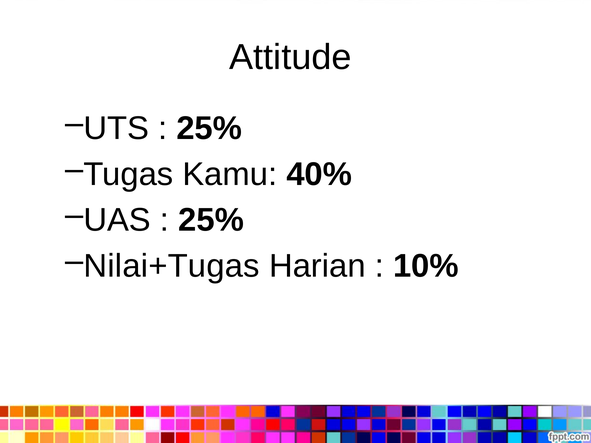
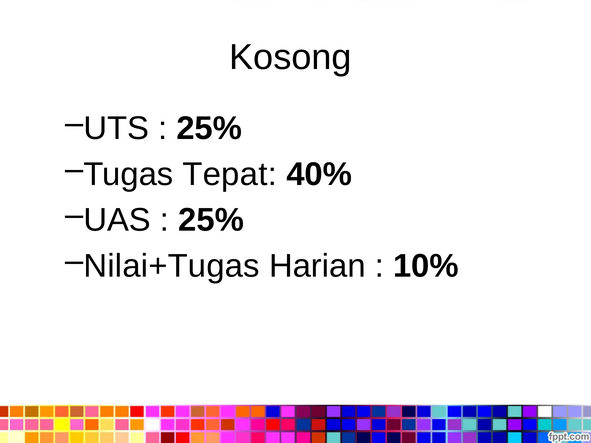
Attitude: Attitude -> Kosong
Kamu: Kamu -> Tepat
